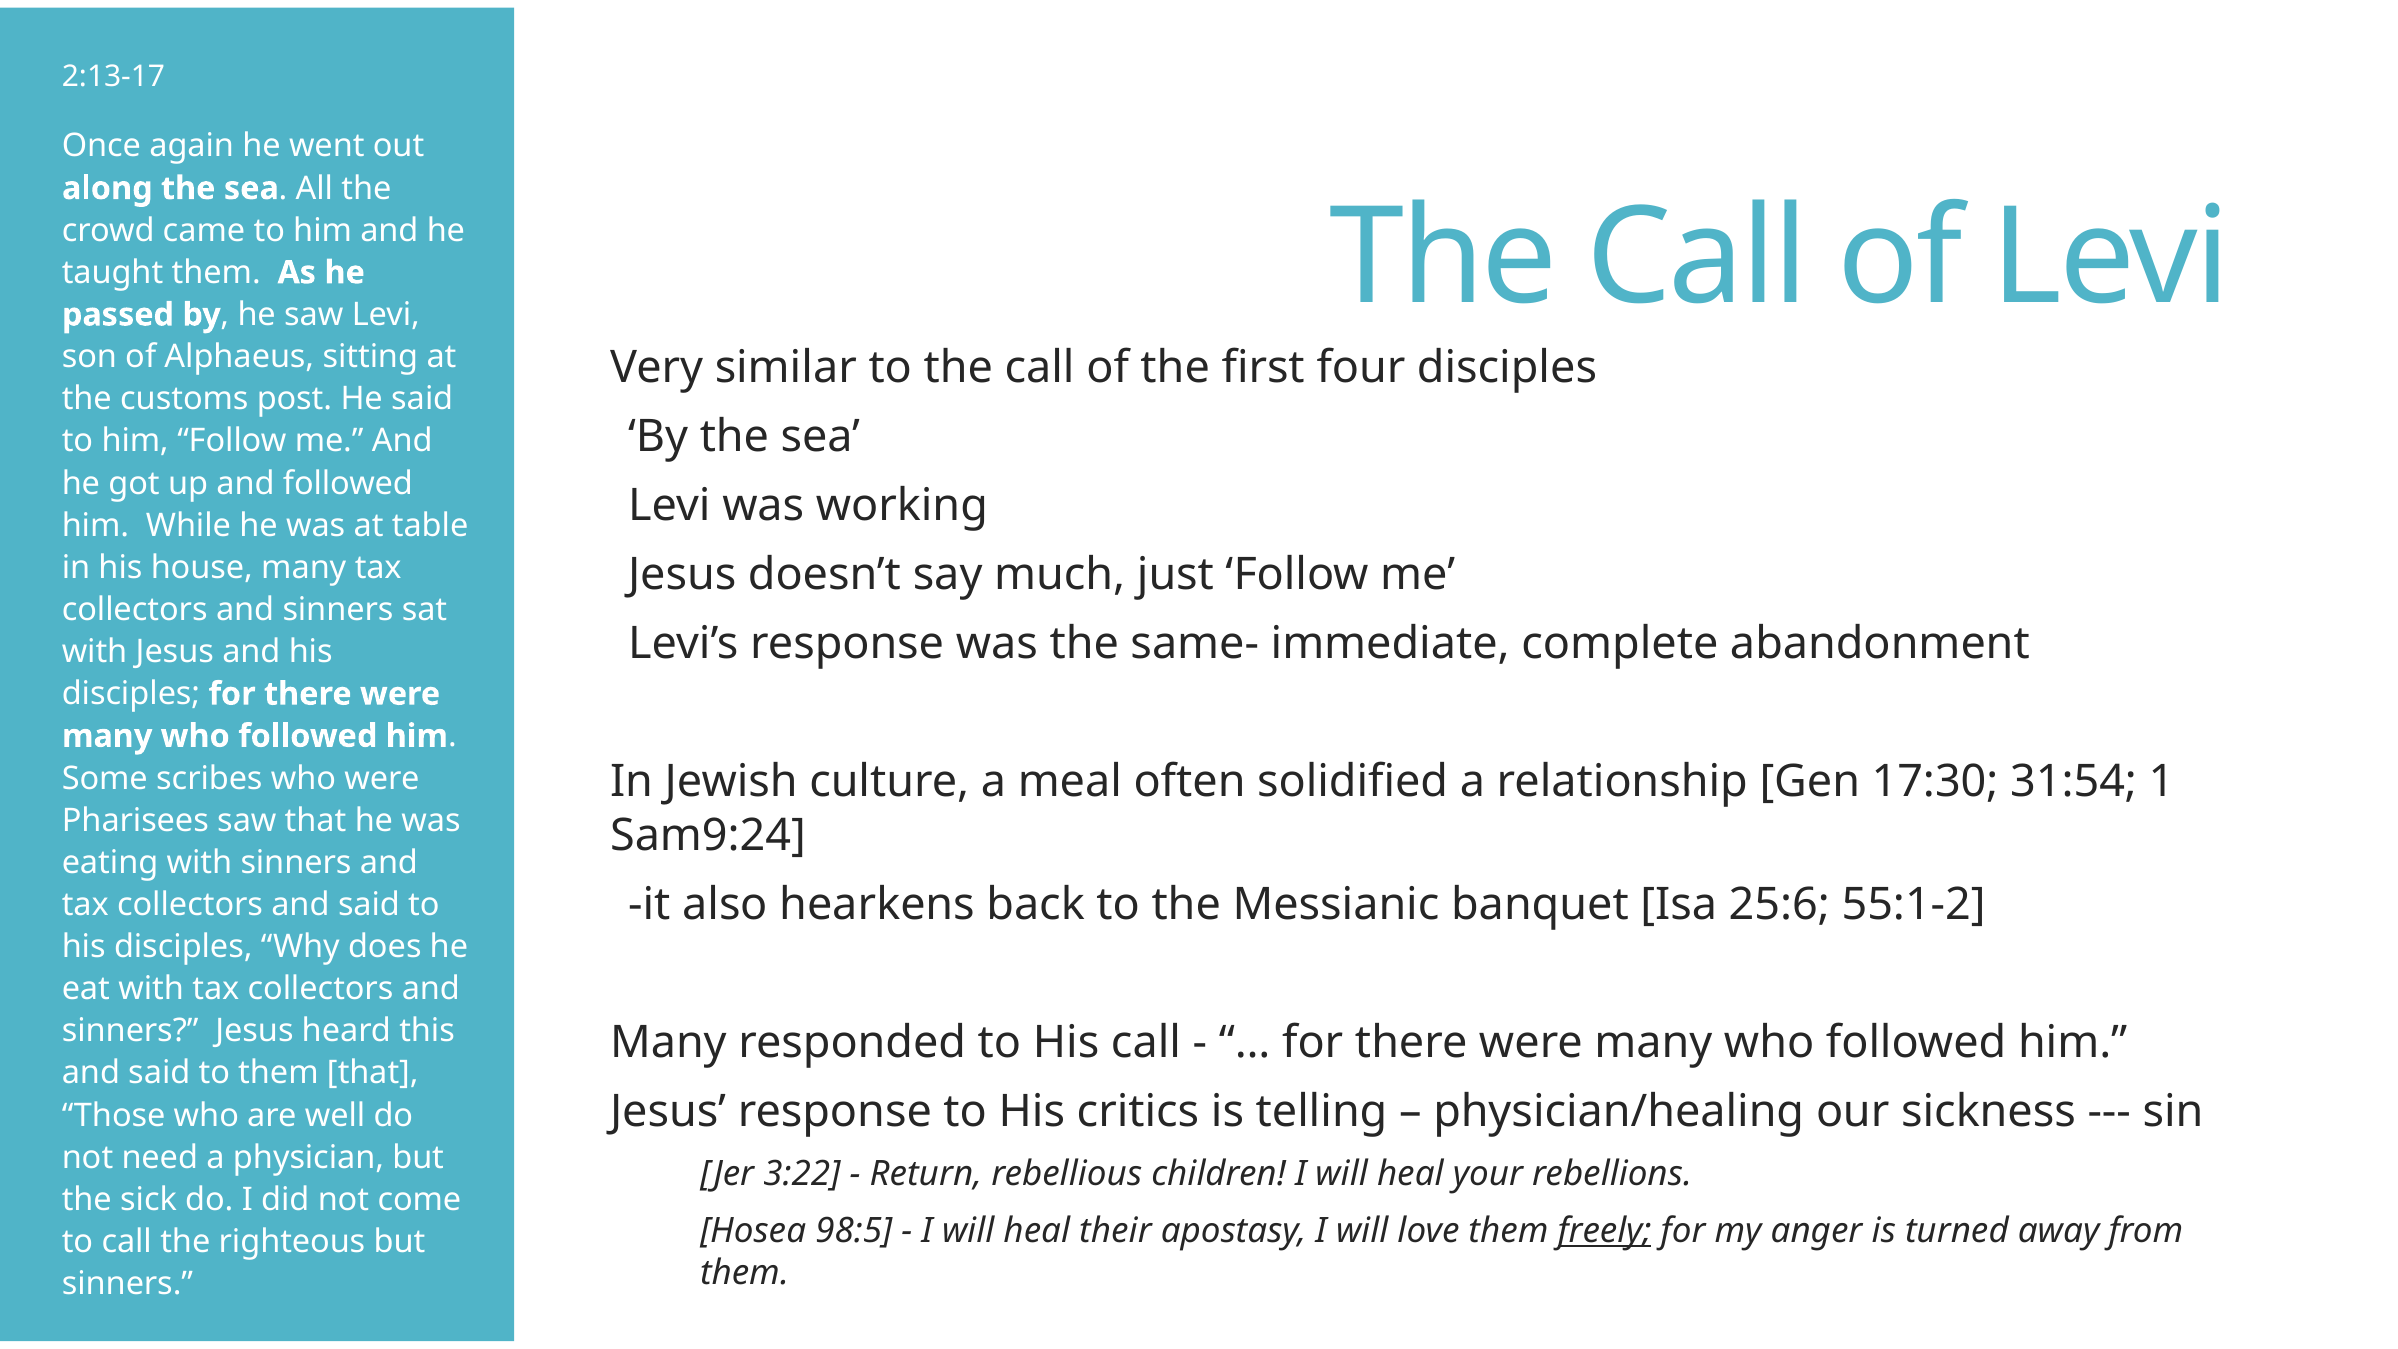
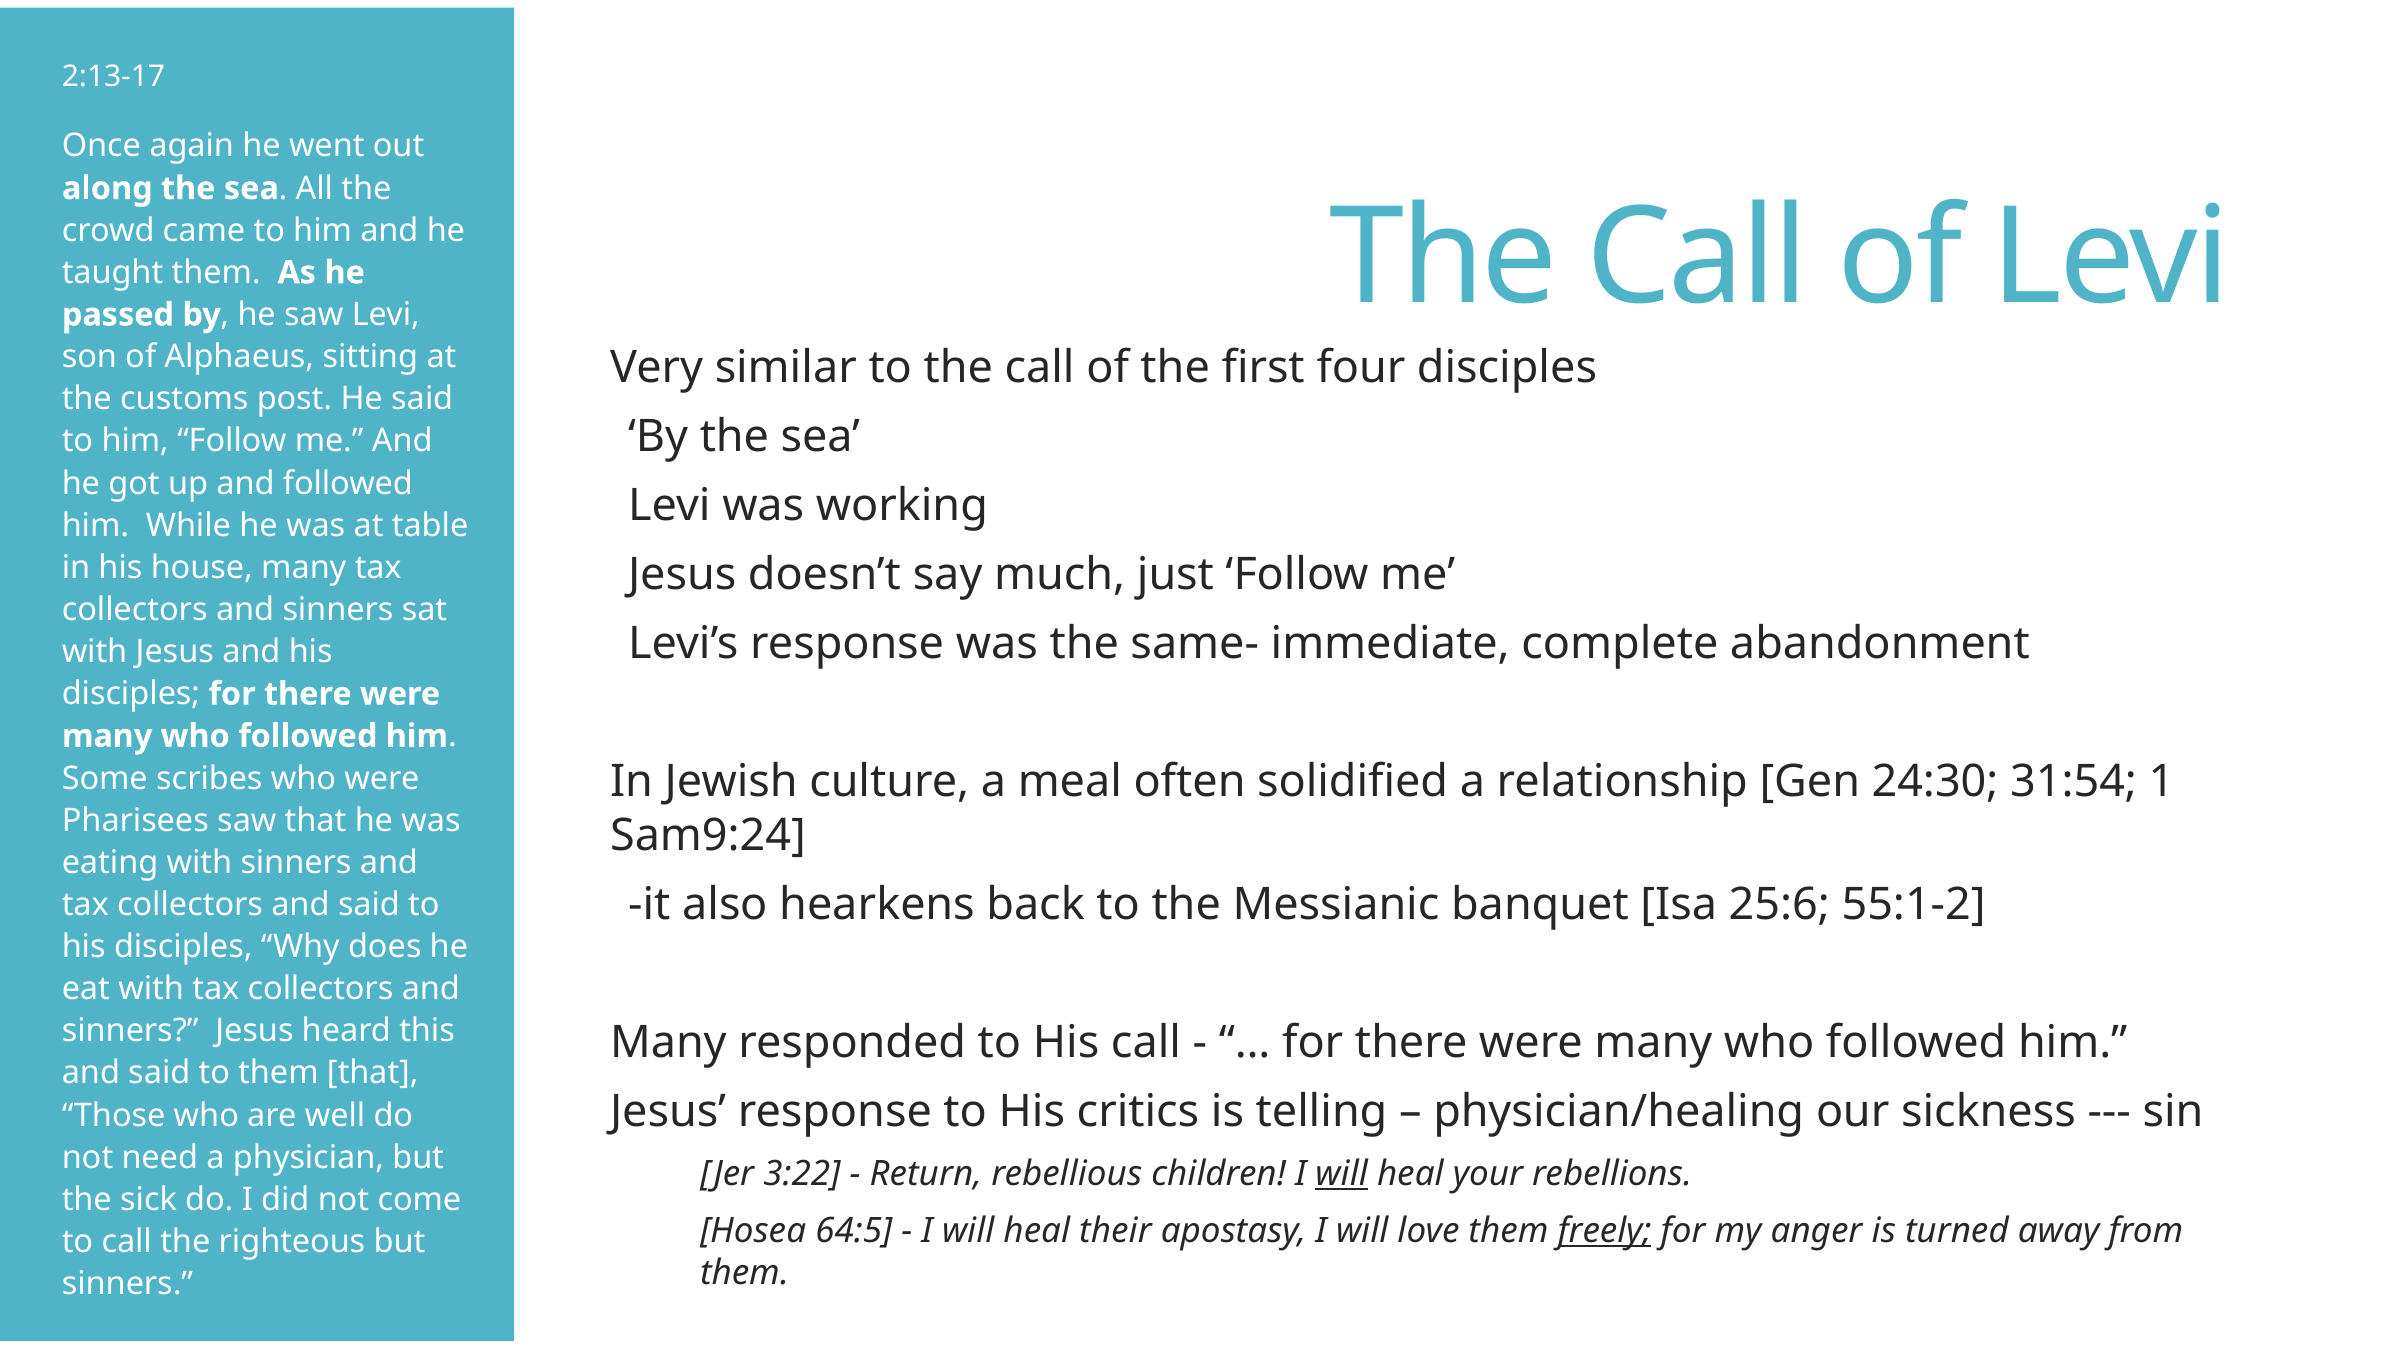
17:30: 17:30 -> 24:30
will at (1342, 1174) underline: none -> present
98:5: 98:5 -> 64:5
